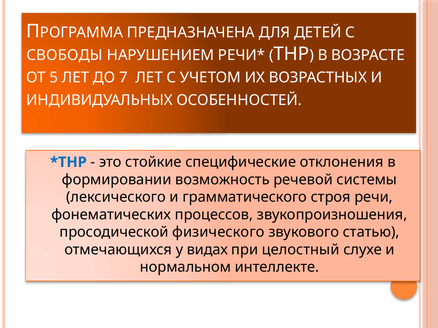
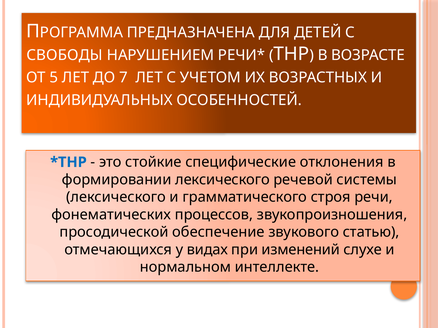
формировании возможность: возможность -> лексического
физического: физического -> обеспечение
целостный: целостный -> изменений
